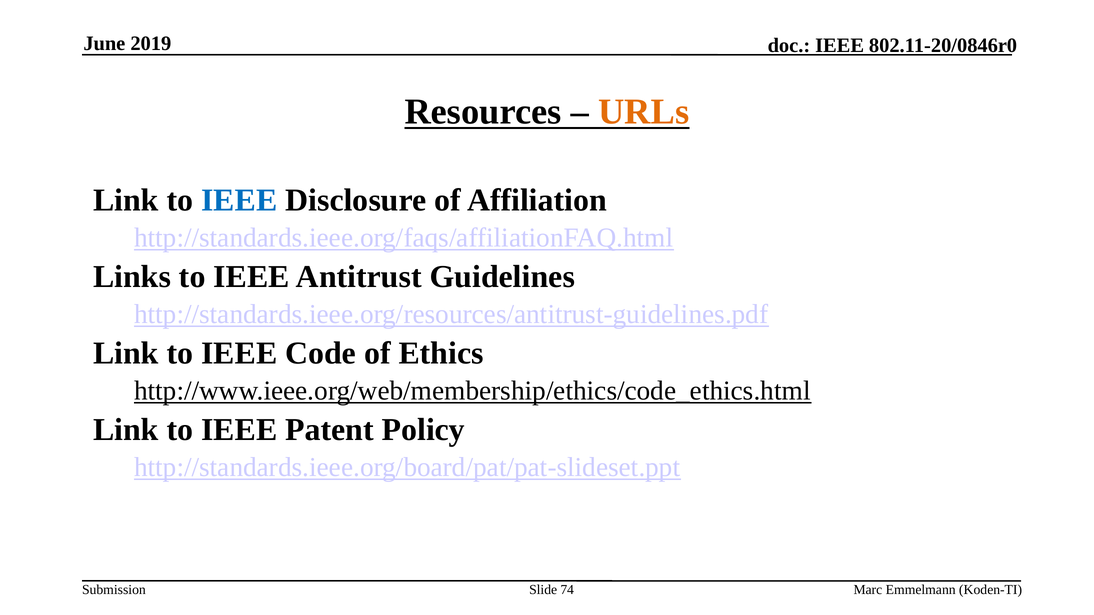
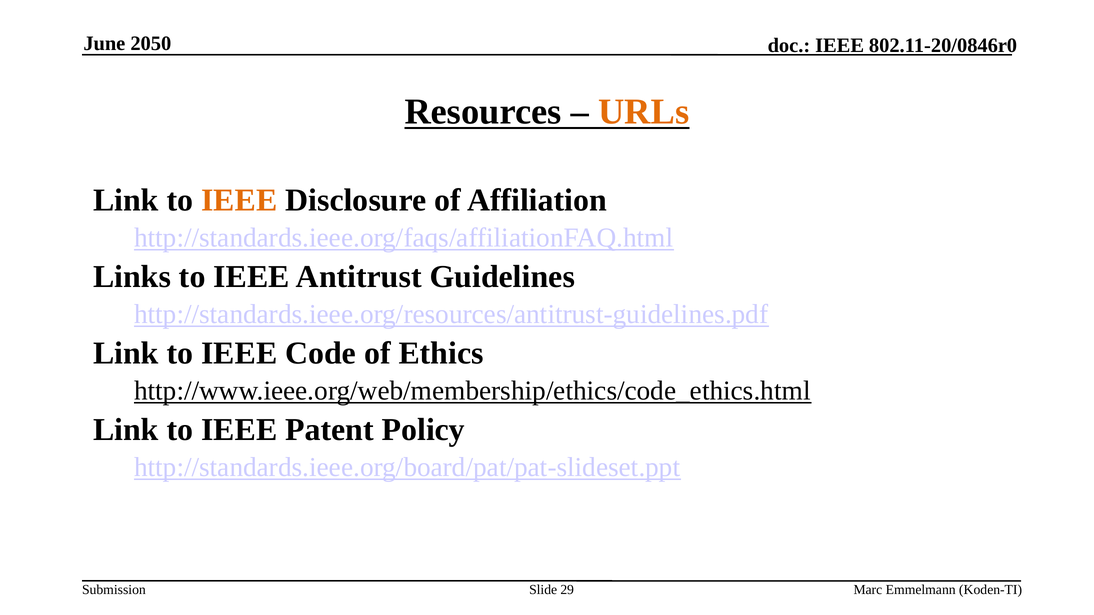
2019: 2019 -> 2050
IEEE at (239, 200) colour: blue -> orange
74: 74 -> 29
